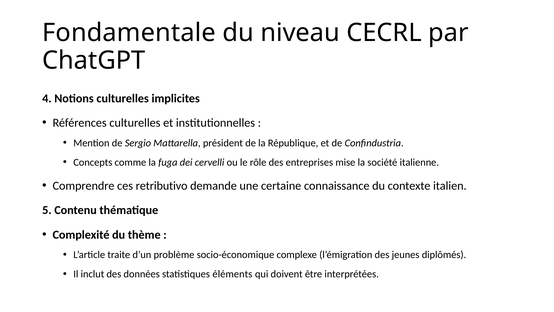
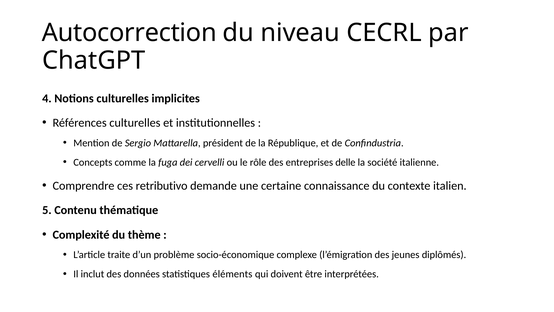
Fondamentale: Fondamentale -> Autocorrection
mise: mise -> delle
